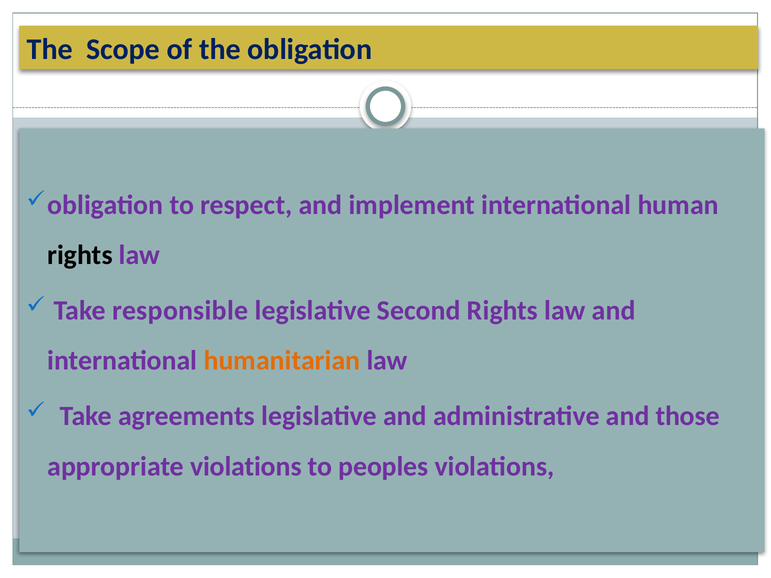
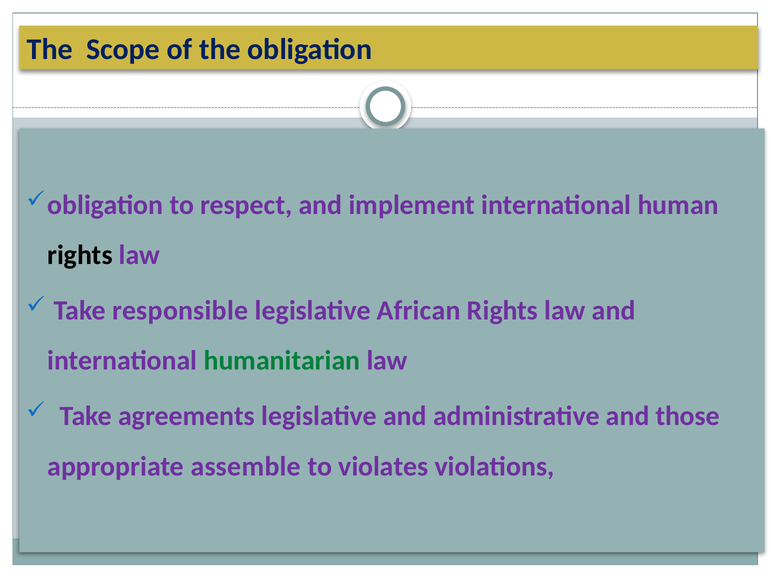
Second: Second -> African
humanitarian colour: orange -> green
appropriate violations: violations -> assemble
peoples: peoples -> violates
